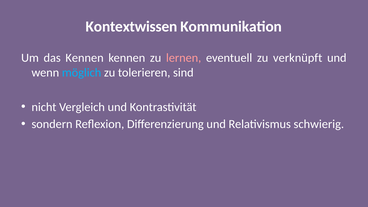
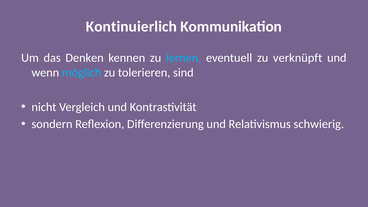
Kontextwissen: Kontextwissen -> Kontinuierlich
das Kennen: Kennen -> Denken
lernen colour: pink -> light blue
